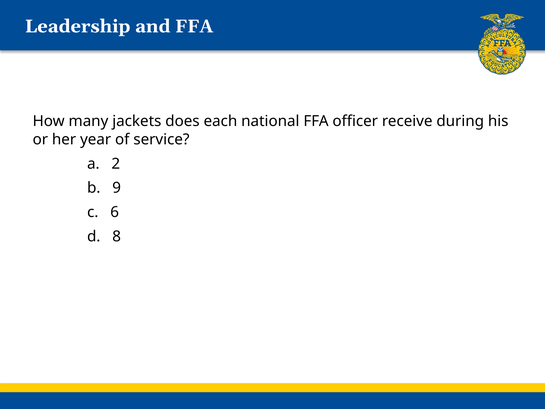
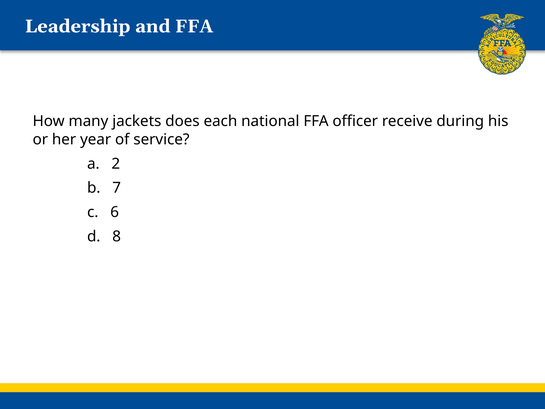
9: 9 -> 7
